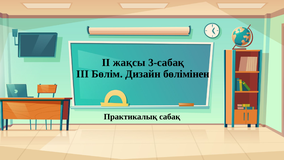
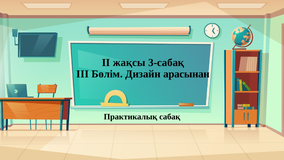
бөлімінен: бөлімінен -> арасынан
